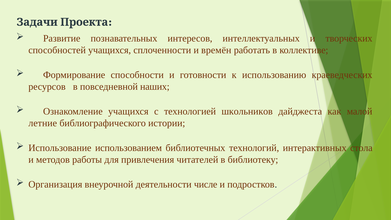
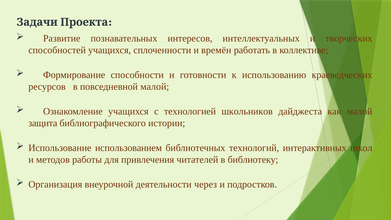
повседневной наших: наших -> малой
летние: летние -> защита
стола: стола -> школ
числе: числе -> через
